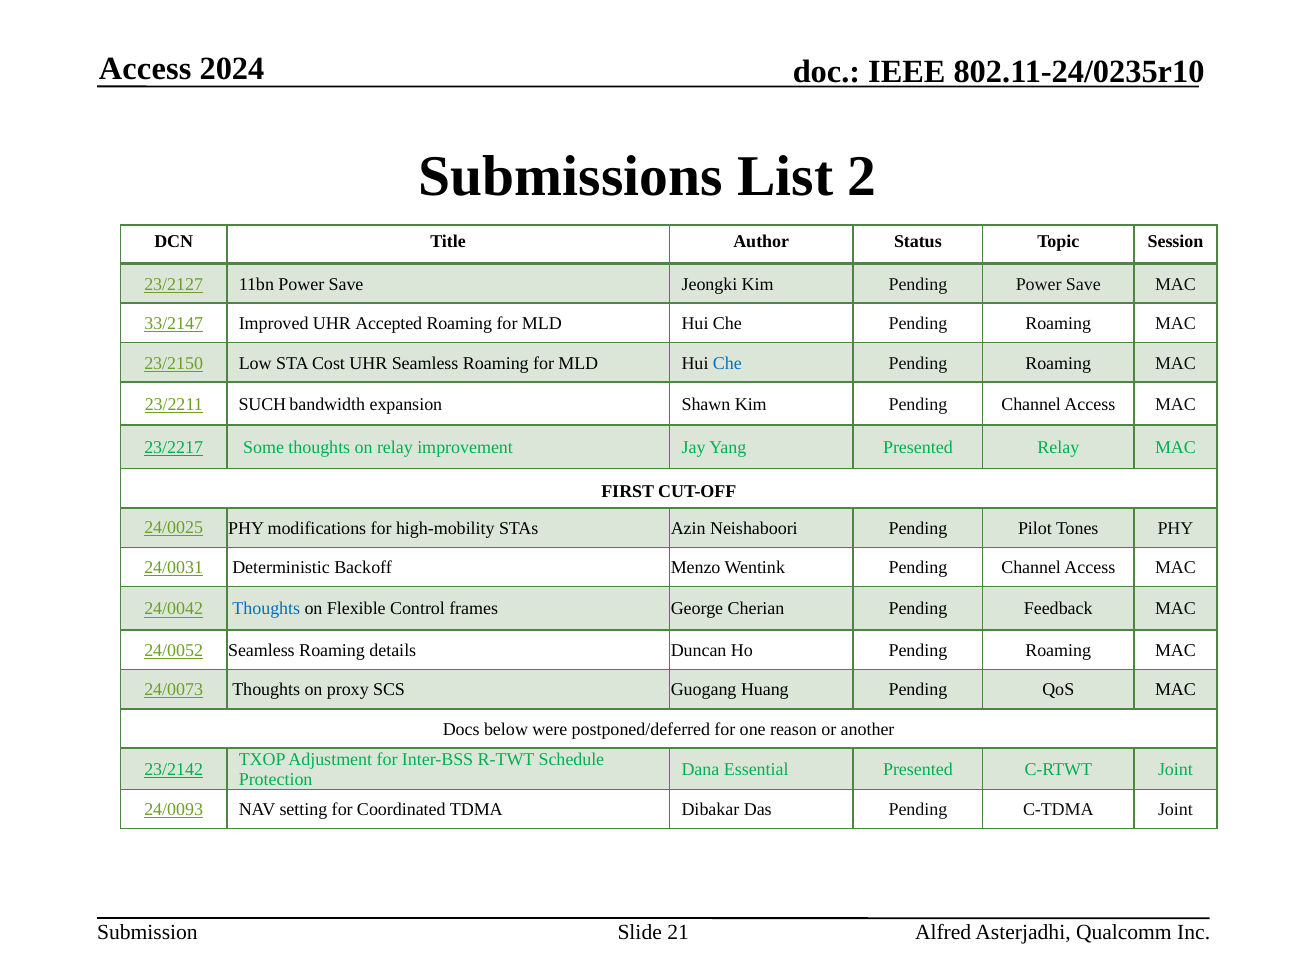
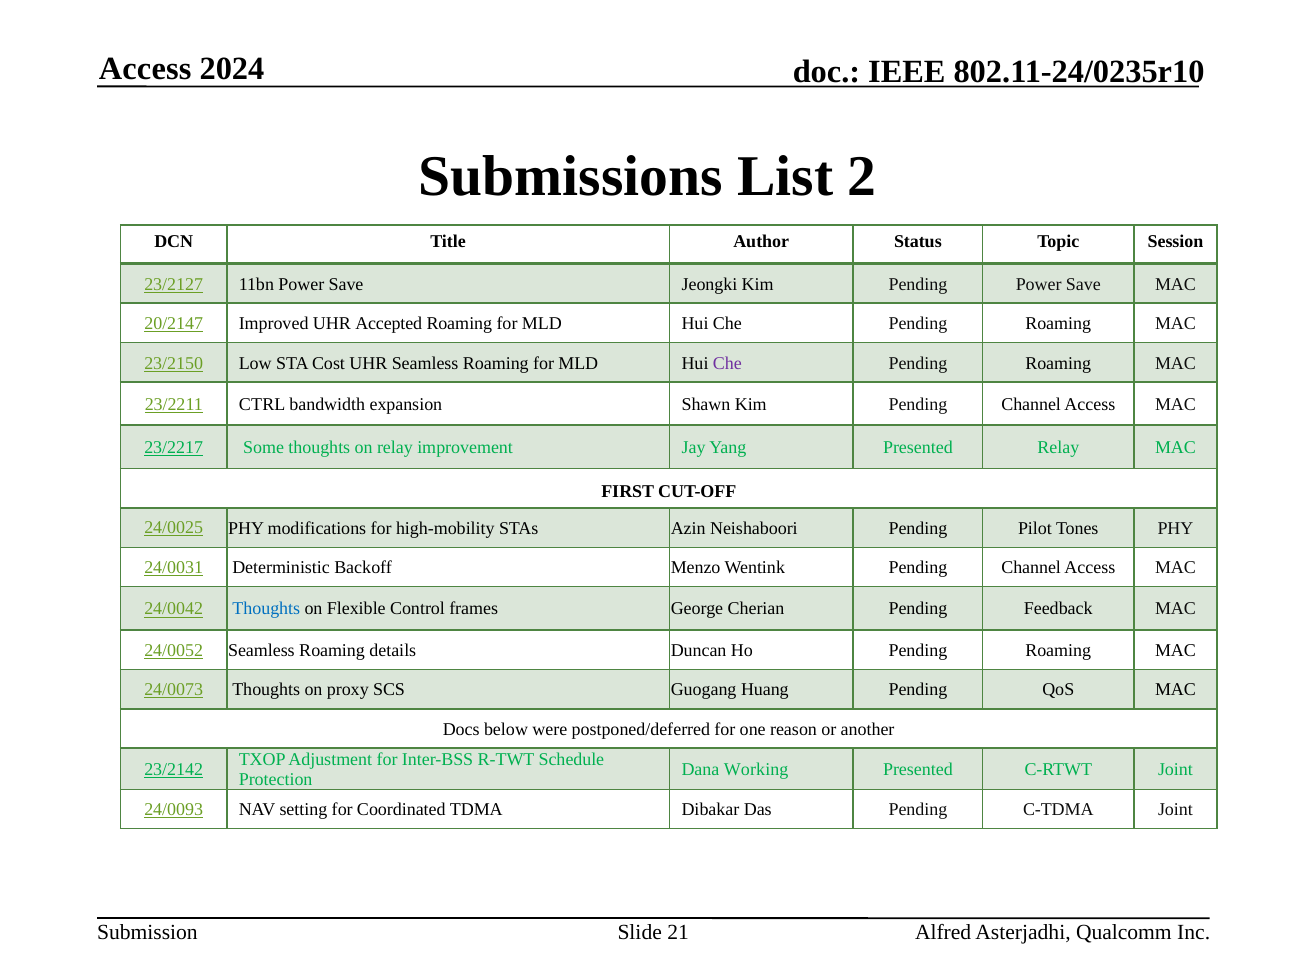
33/2147: 33/2147 -> 20/2147
Che at (727, 363) colour: blue -> purple
SUCH: SUCH -> CTRL
Essential: Essential -> Working
